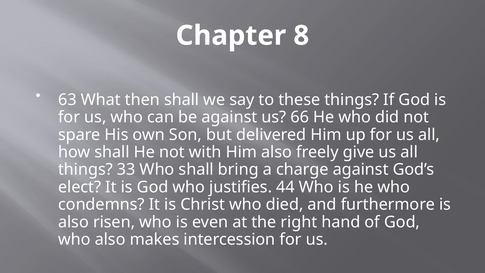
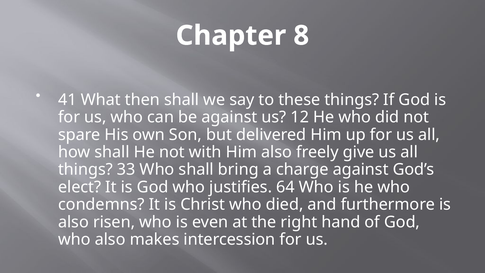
63: 63 -> 41
66: 66 -> 12
44: 44 -> 64
